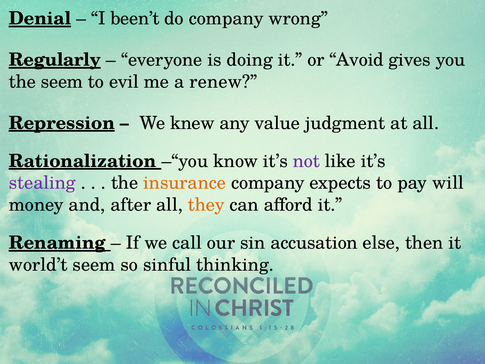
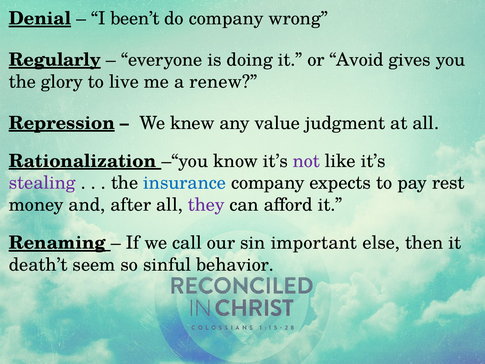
the seem: seem -> glory
evil: evil -> live
insurance colour: orange -> blue
will: will -> rest
they colour: orange -> purple
accusation: accusation -> important
world’t: world’t -> death’t
thinking: thinking -> behavior
